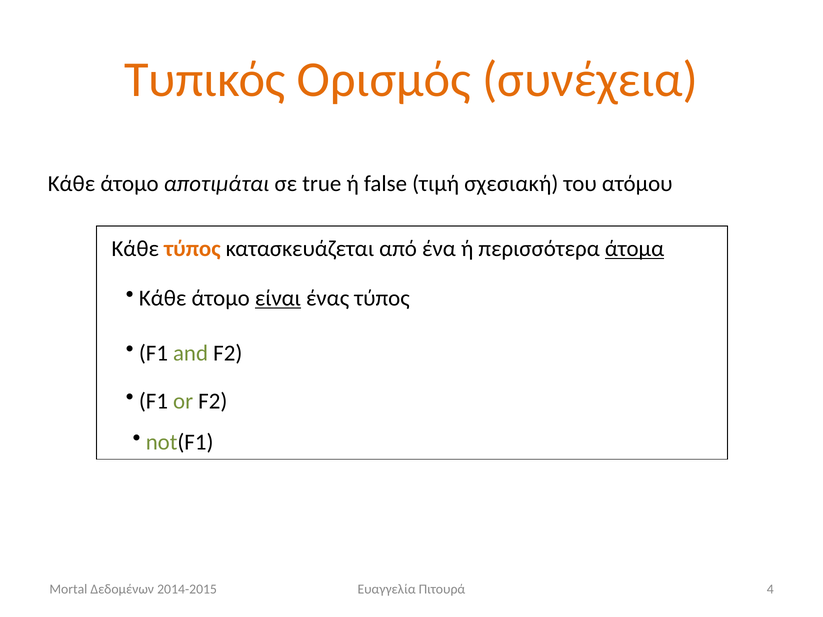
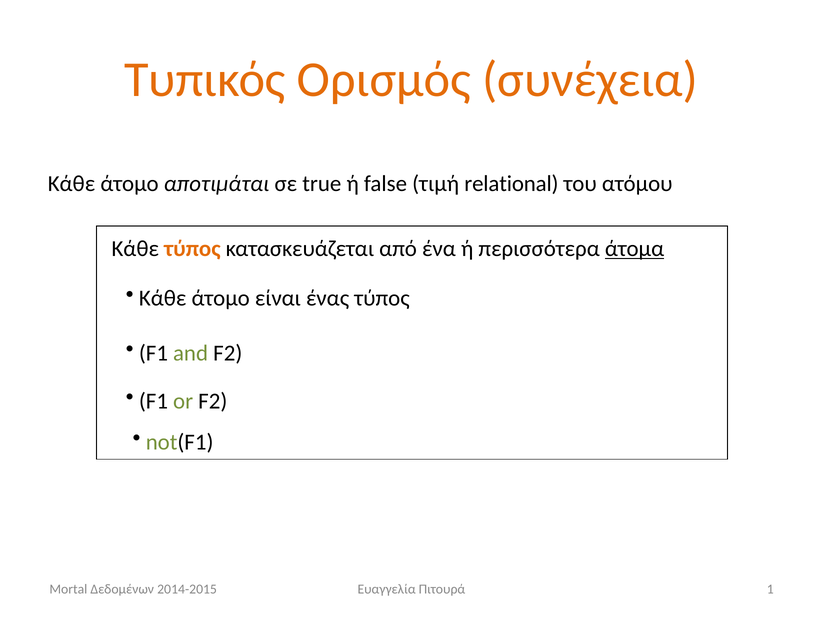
σχεσιακή: σχεσιακή -> relational
είναι underline: present -> none
4: 4 -> 1
